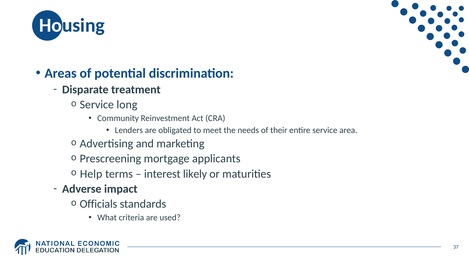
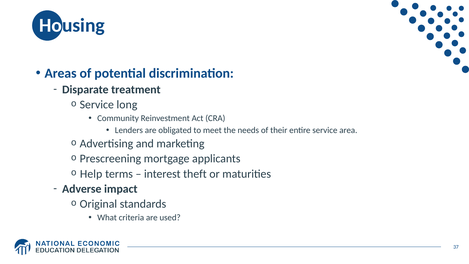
likely: likely -> theft
Officials: Officials -> Original
